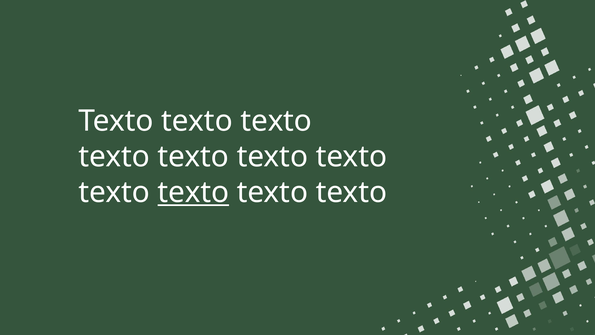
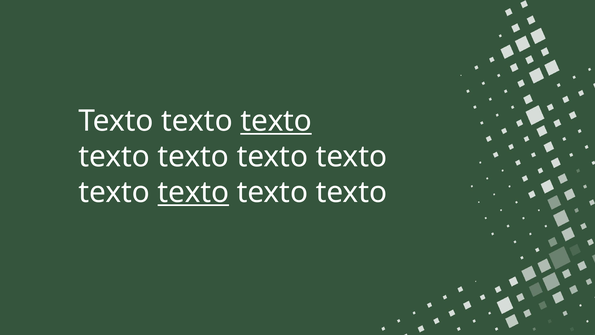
texto at (276, 121) underline: none -> present
